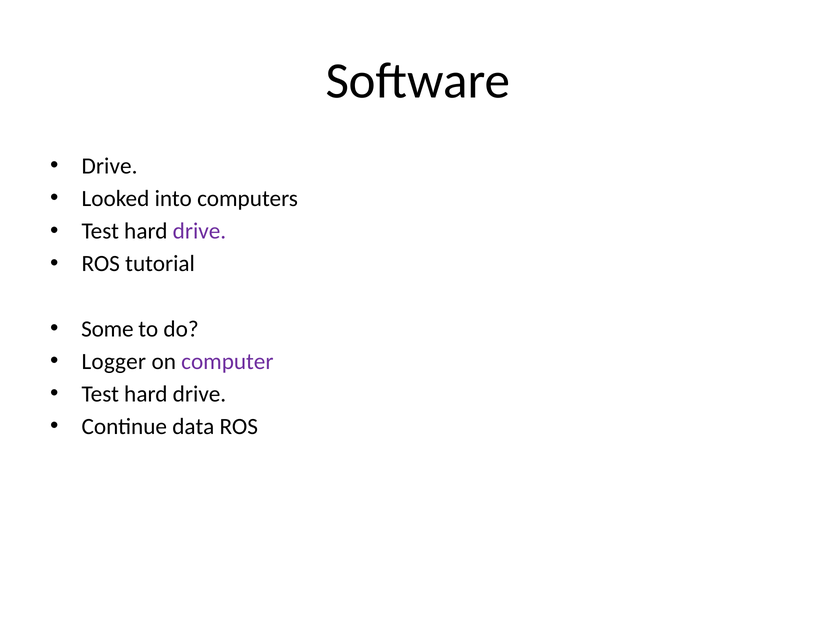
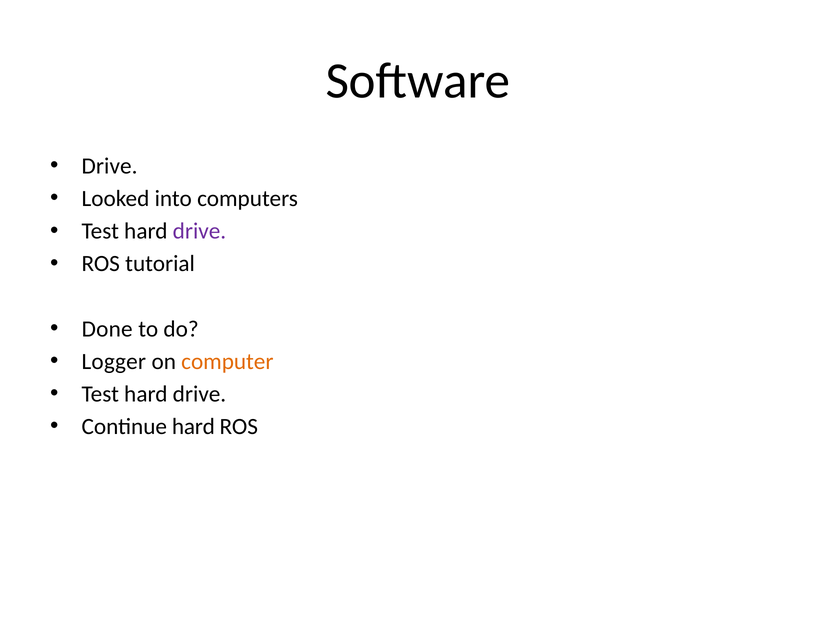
Some: Some -> Done
computer colour: purple -> orange
Continue data: data -> hard
